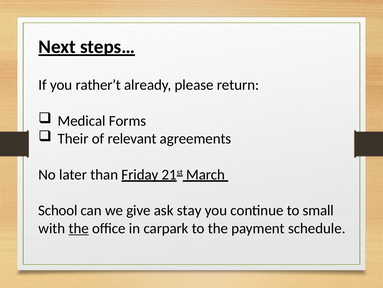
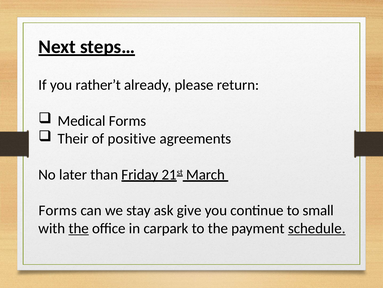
relevant: relevant -> positive
School at (58, 210): School -> Forms
give: give -> stay
stay: stay -> give
schedule underline: none -> present
